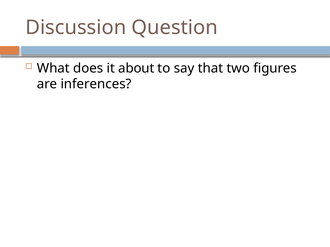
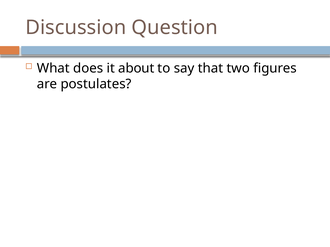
inferences: inferences -> postulates
